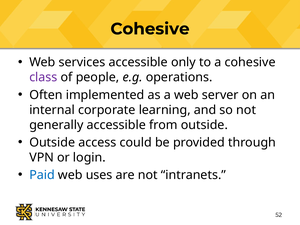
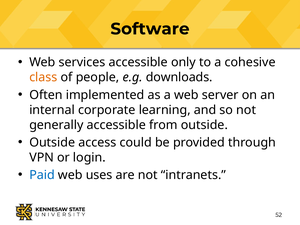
Cohesive at (150, 29): Cohesive -> Software
class colour: purple -> orange
operations: operations -> downloads
